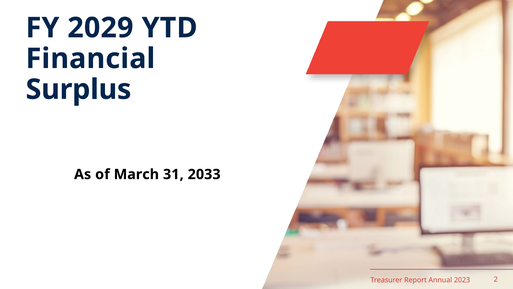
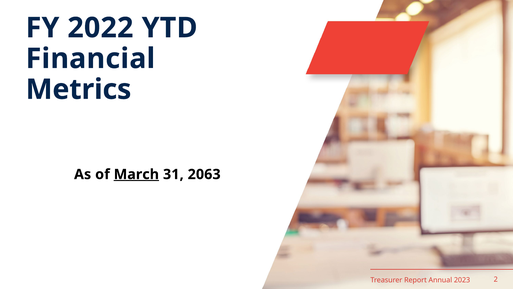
2029: 2029 -> 2022
Surplus: Surplus -> Metrics
March underline: none -> present
2033: 2033 -> 2063
